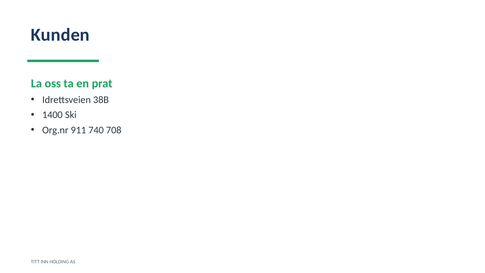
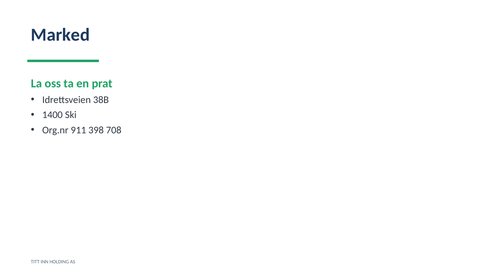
Kunden: Kunden -> Marked
740: 740 -> 398
